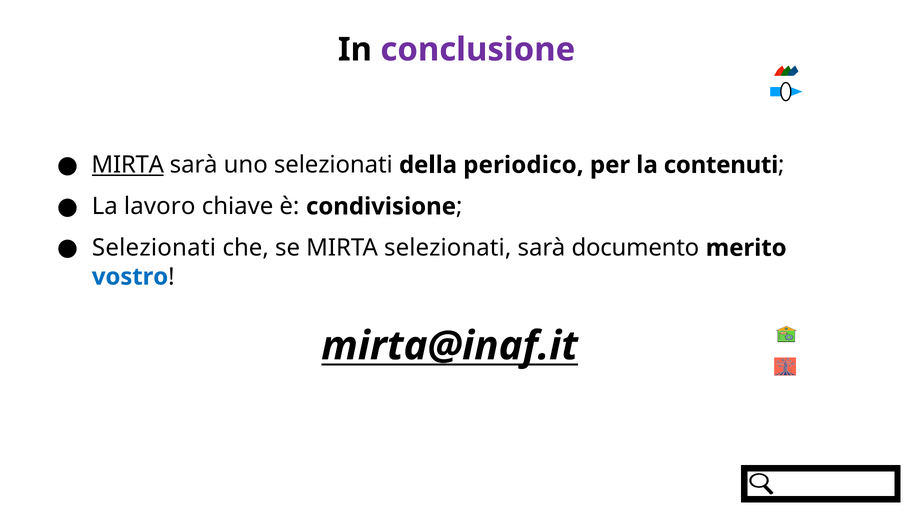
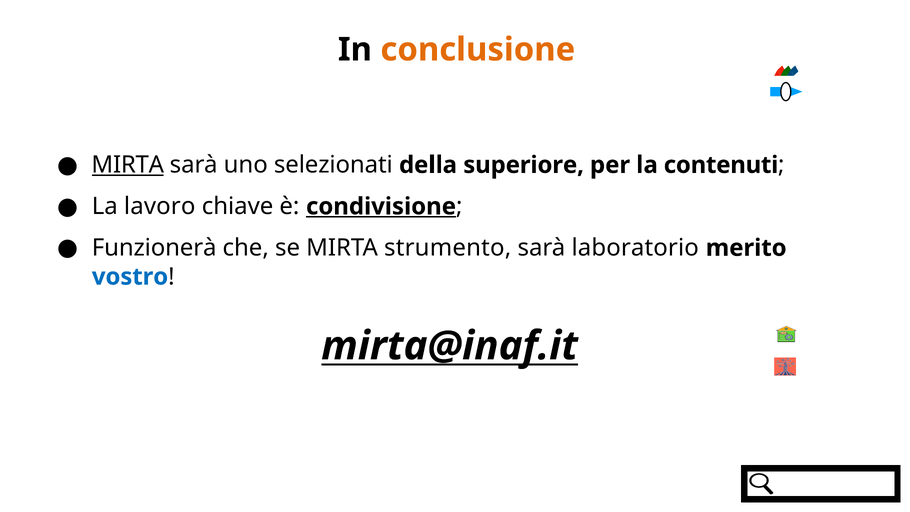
conclusione colour: purple -> orange
periodico: periodico -> superiore
condivisione underline: none -> present
Selezionati at (154, 248): Selezionati -> Funzionerà
MIRTA selezionati: selezionati -> strumento
documento: documento -> laboratorio
